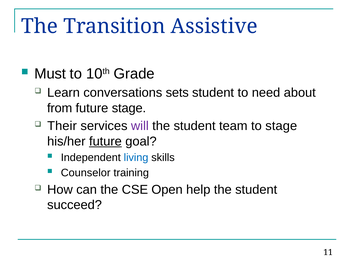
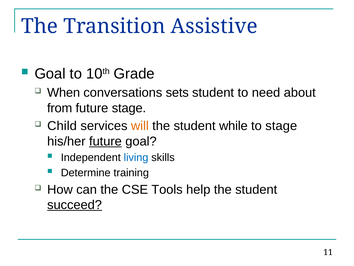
Must at (50, 74): Must -> Goal
Learn: Learn -> When
Their: Their -> Child
will colour: purple -> orange
team: team -> while
Counselor: Counselor -> Determine
Open: Open -> Tools
succeed underline: none -> present
